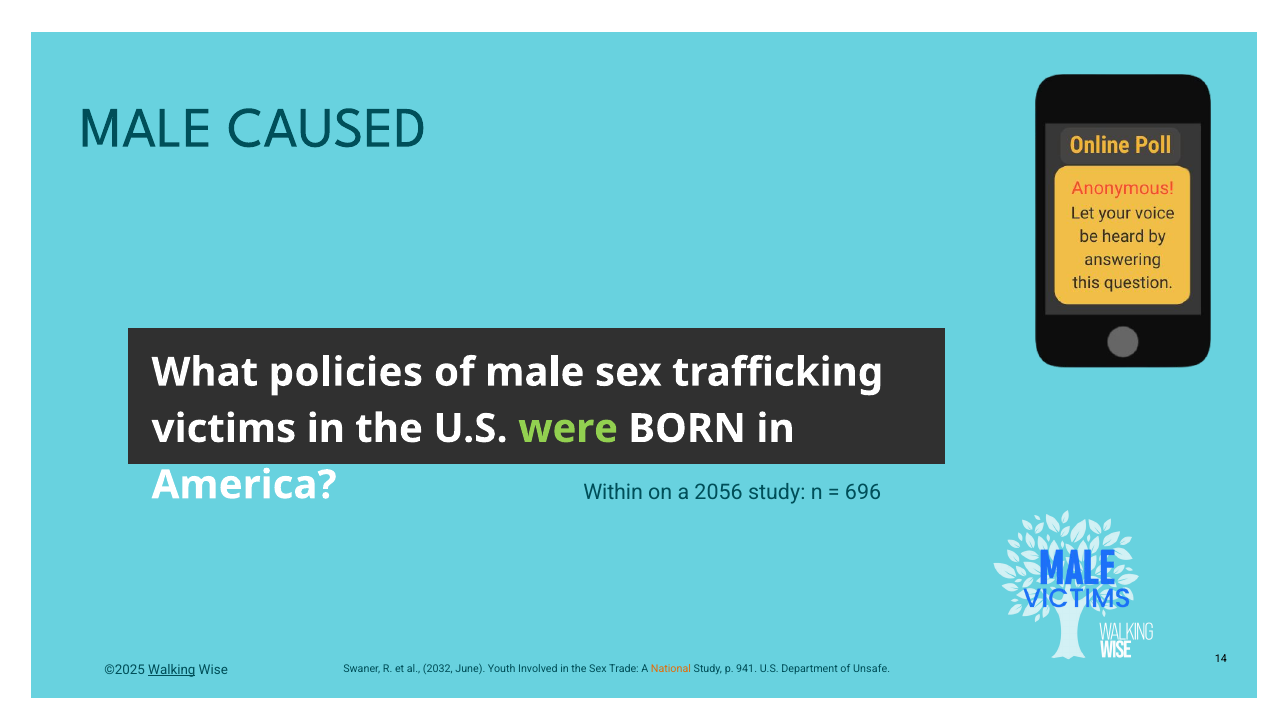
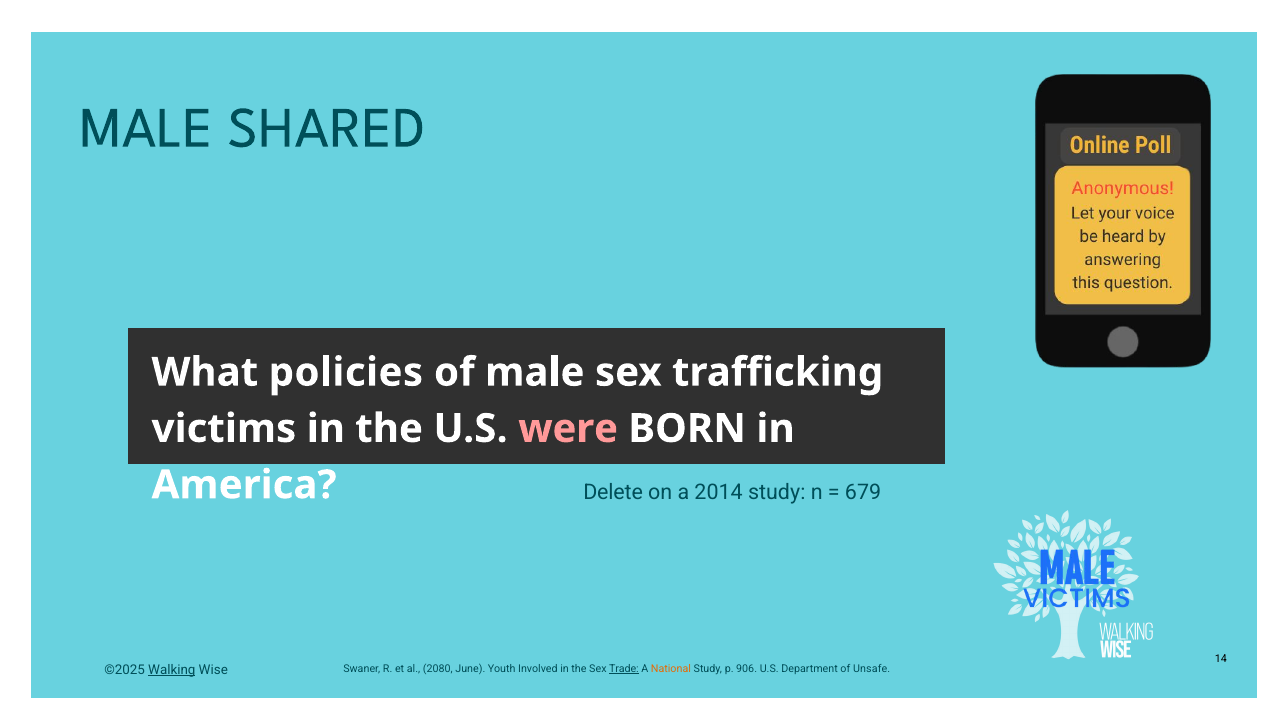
CAUSED: CAUSED -> SHARED
were colour: light green -> pink
Within: Within -> Delete
2056: 2056 -> 2014
696: 696 -> 679
2032: 2032 -> 2080
Trade underline: none -> present
941: 941 -> 906
